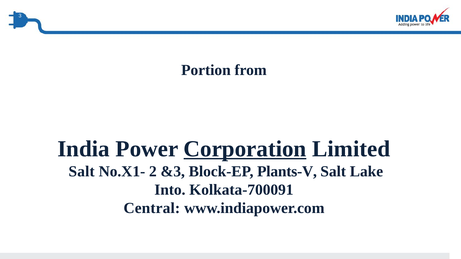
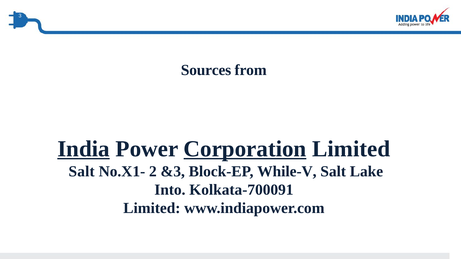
Portion: Portion -> Sources
India underline: none -> present
Plants-V: Plants-V -> While-V
Central at (152, 208): Central -> Limited
